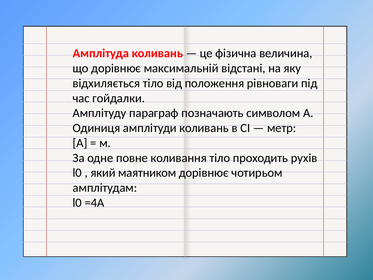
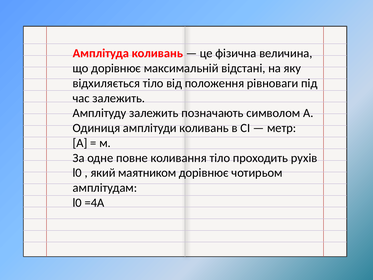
час гойдалки: гойдалки -> залежить
Амплітуду параграф: параграф -> залежить
